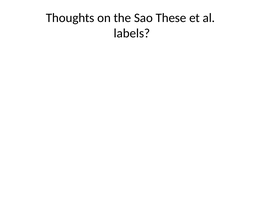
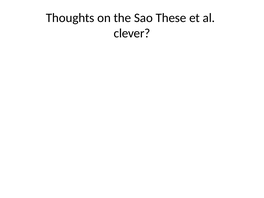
labels: labels -> clever
